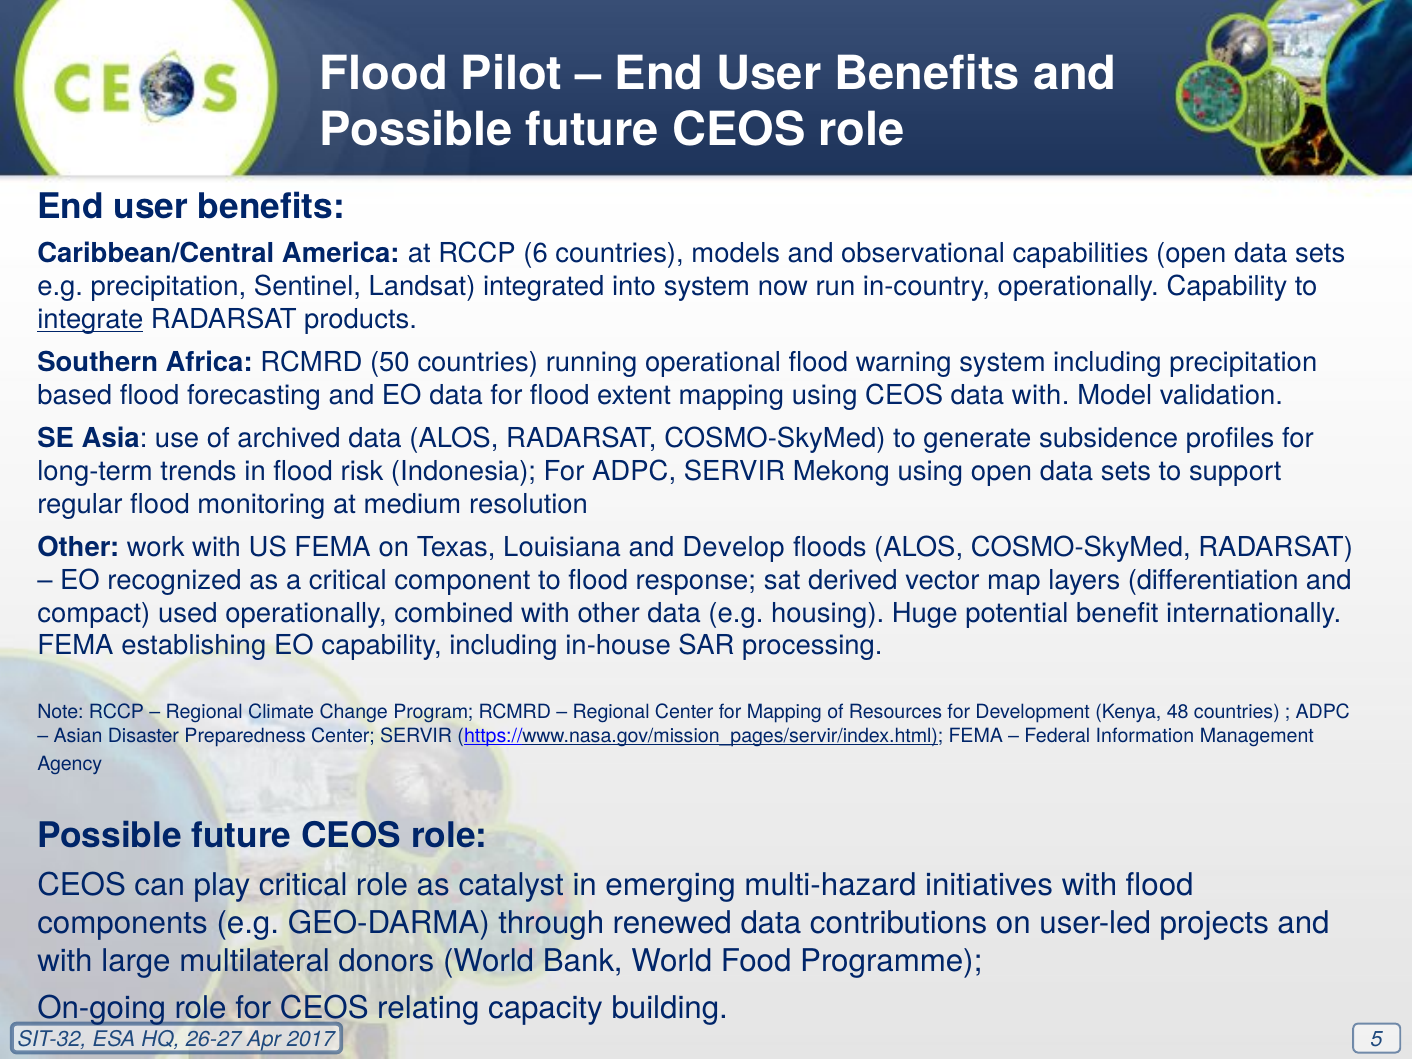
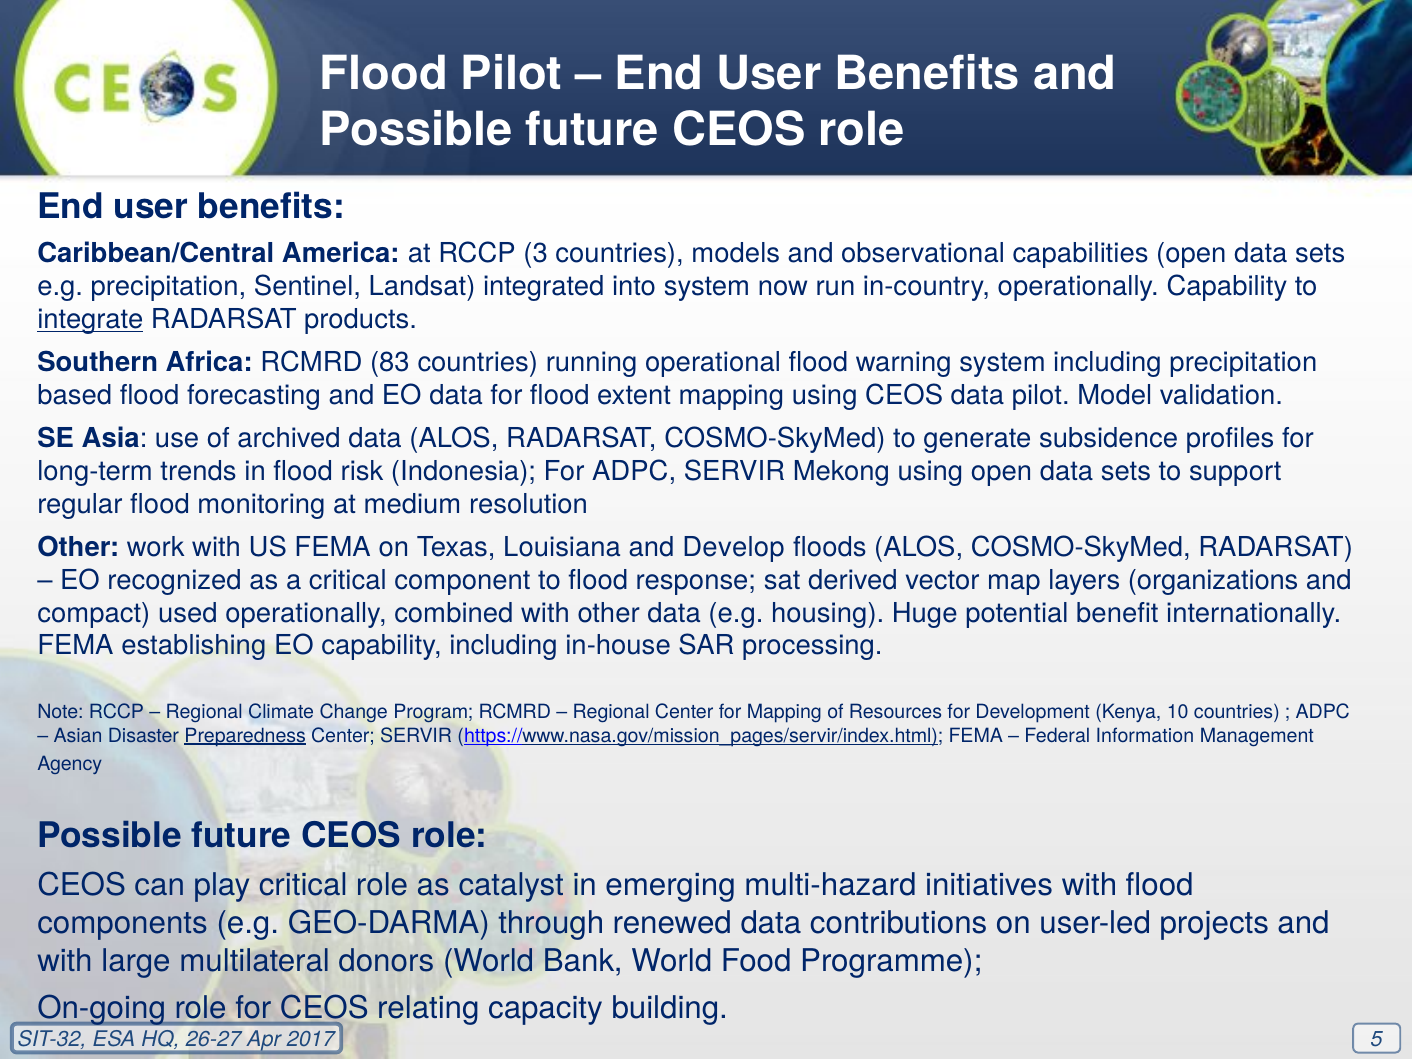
6: 6 -> 3
50: 50 -> 83
data with: with -> pilot
differentiation: differentiation -> organizations
48: 48 -> 10
Preparedness underline: none -> present
